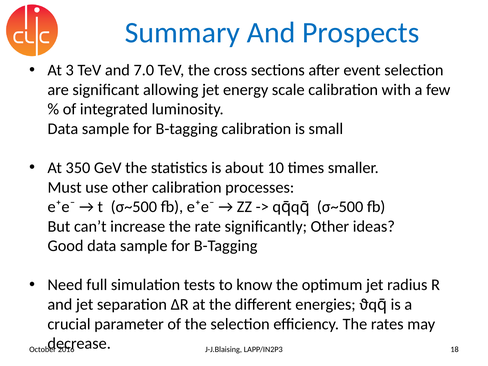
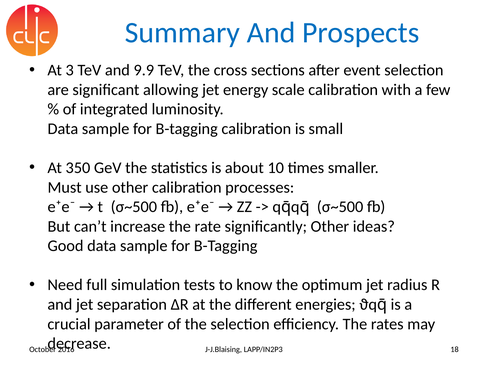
7.0: 7.0 -> 9.9
